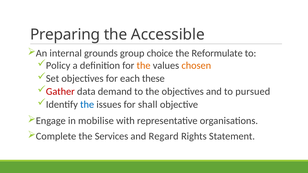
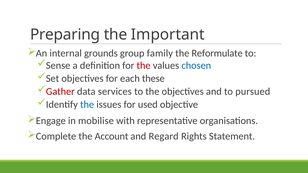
Accessible: Accessible -> Important
choice: choice -> family
Policy: Policy -> Sense
the at (144, 66) colour: orange -> red
chosen colour: orange -> blue
demand: demand -> services
shall: shall -> used
Services: Services -> Account
